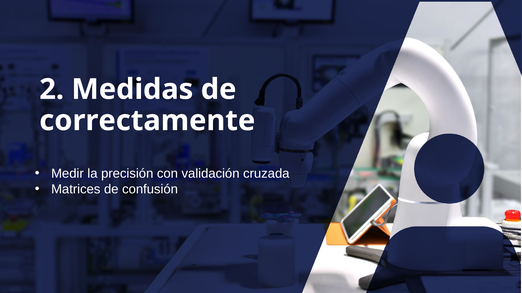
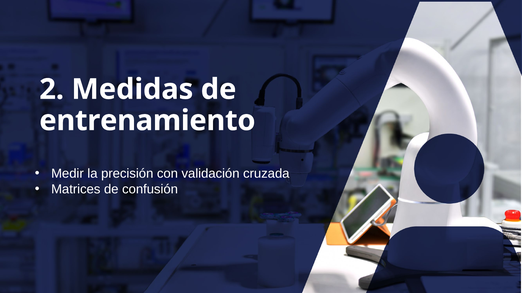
correctamente: correctamente -> entrenamiento
